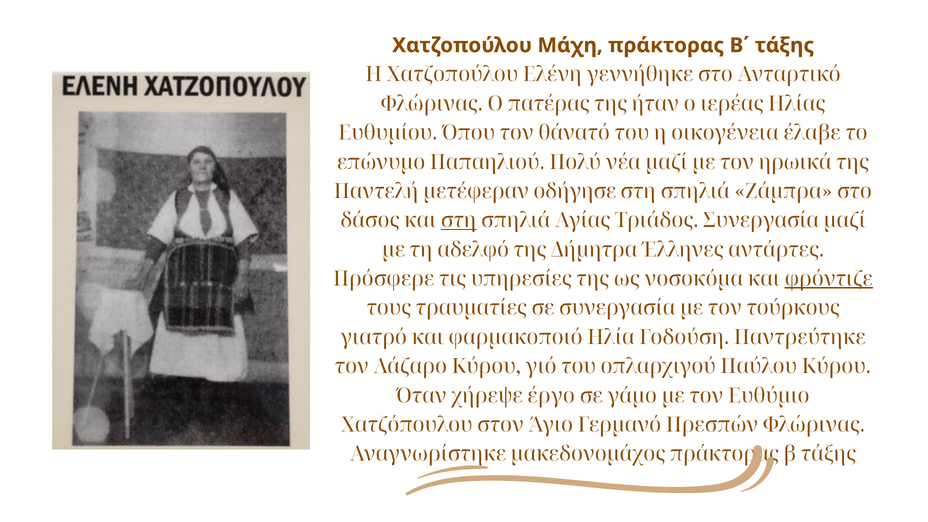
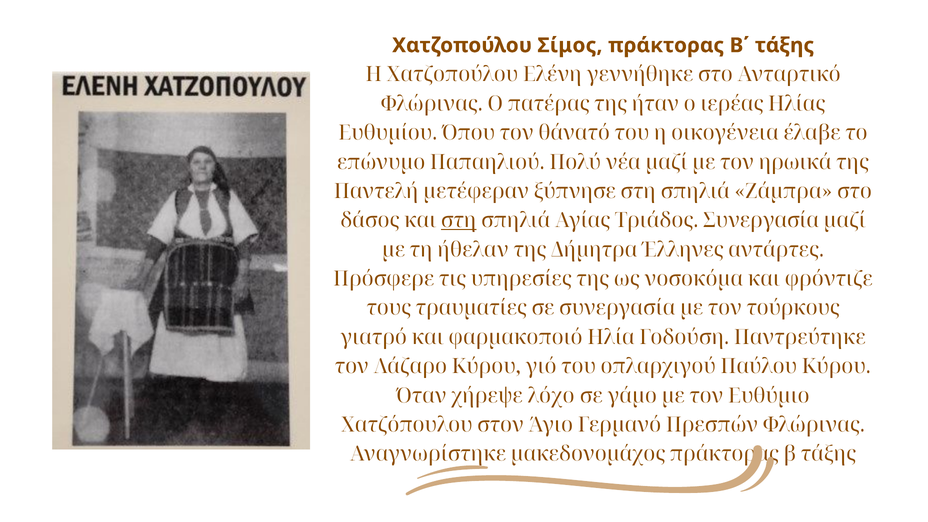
Μάχη: Μάχη -> Σίμος
οδήγησε: οδήγησε -> ξύπνησε
αδελφό: αδελφό -> ήθελαν
φρόντιζε underline: present -> none
έργο: έργο -> λόχο
